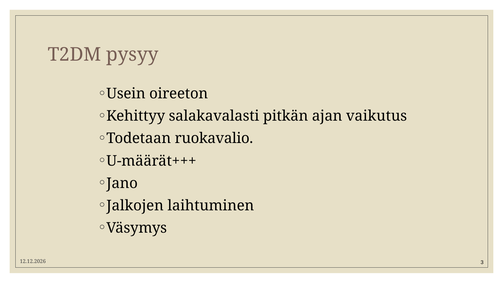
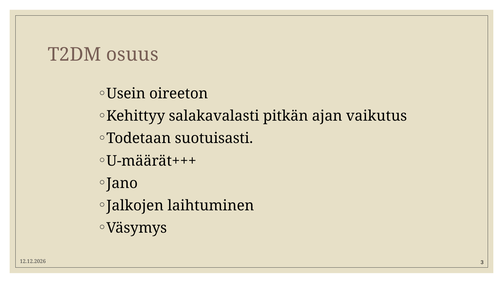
pysyy: pysyy -> osuus
ruokavalio: ruokavalio -> suotuisasti
